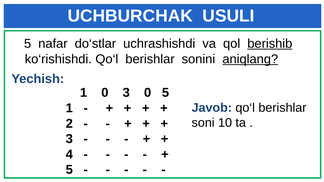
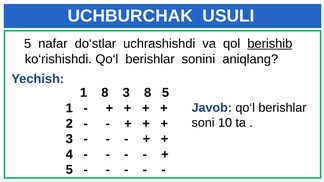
aniqlang underline: present -> none
1 0: 0 -> 8
3 0: 0 -> 8
